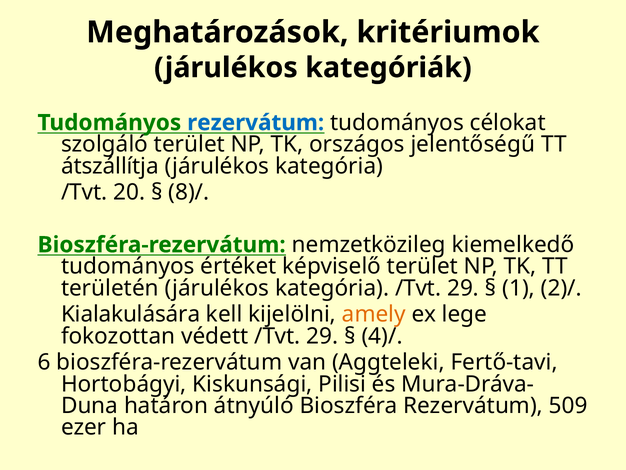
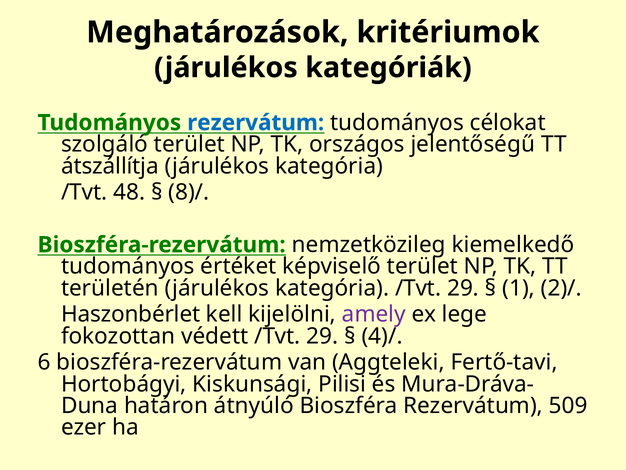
20: 20 -> 48
Kialakulására: Kialakulására -> Haszonbérlet
amely colour: orange -> purple
